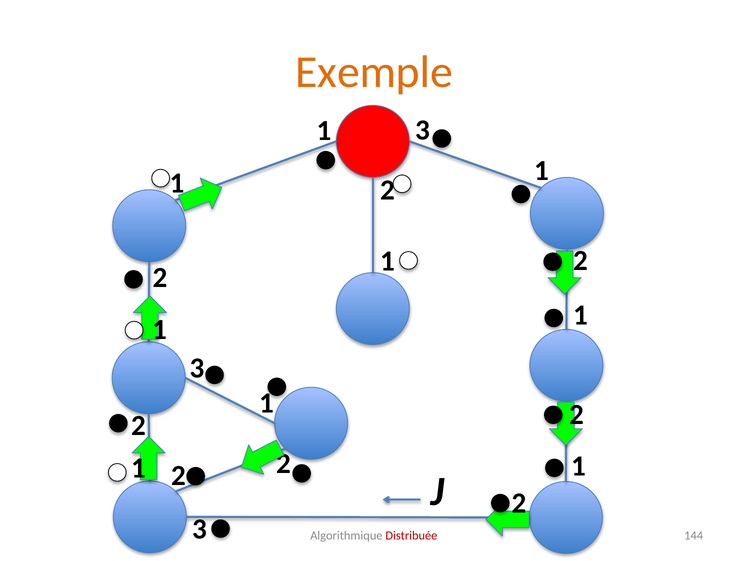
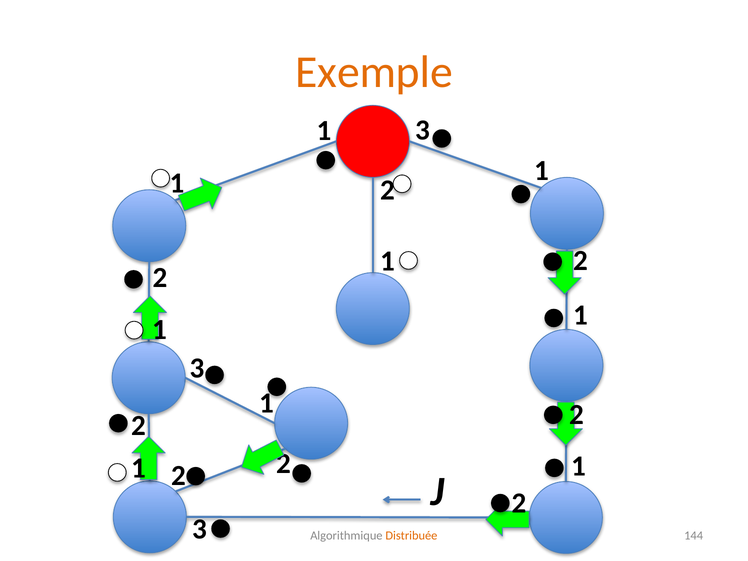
Distribuée colour: red -> orange
